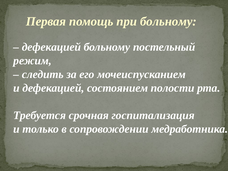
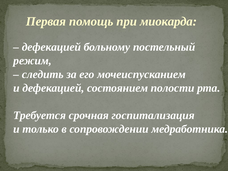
при больному: больному -> миокарда
